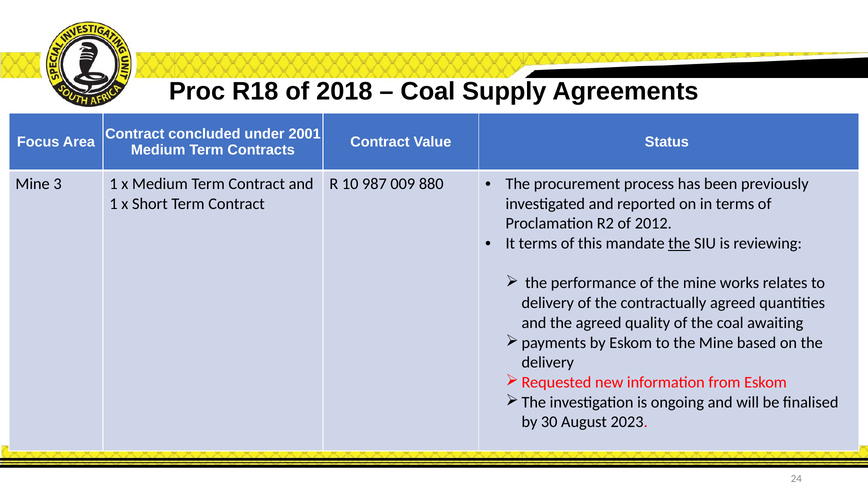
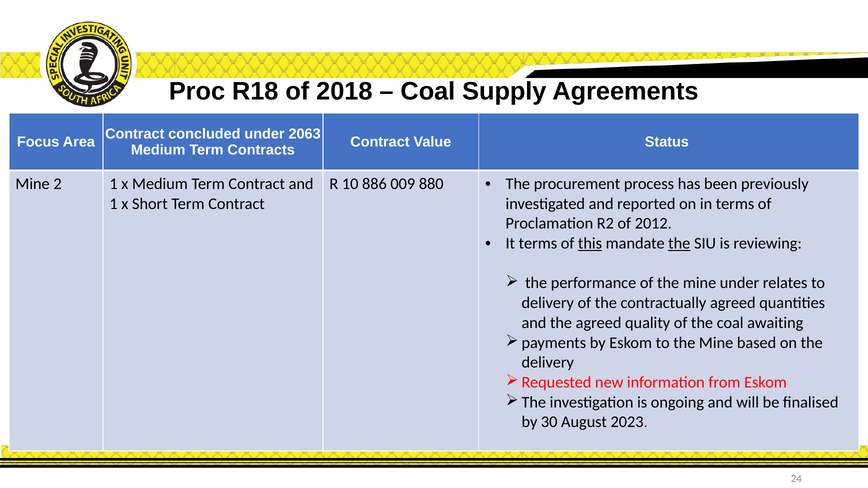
2001: 2001 -> 2063
3: 3 -> 2
987: 987 -> 886
this underline: none -> present
mine works: works -> under
